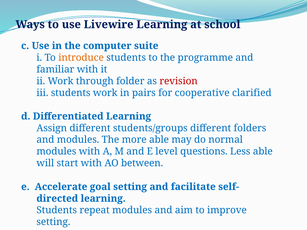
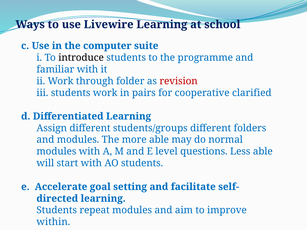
introduce colour: orange -> black
AO between: between -> students
setting at (53, 222): setting -> within
